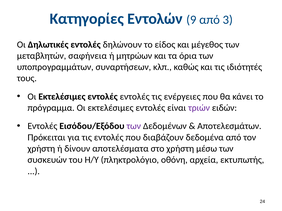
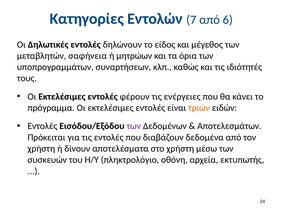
9: 9 -> 7
3: 3 -> 6
εντολές εντολές: εντολές -> φέρουν
τριών colour: purple -> orange
